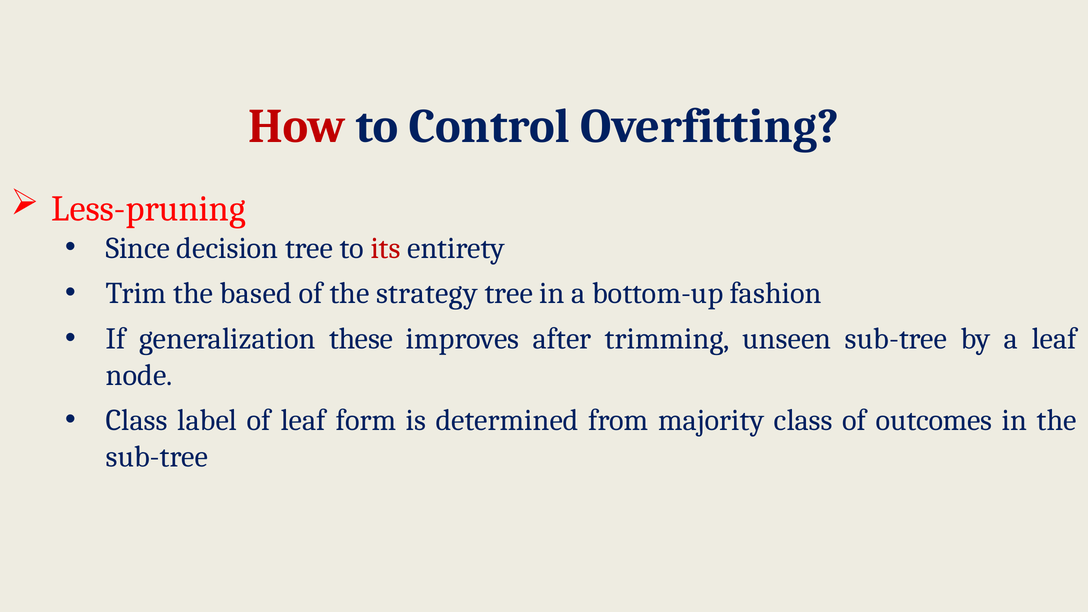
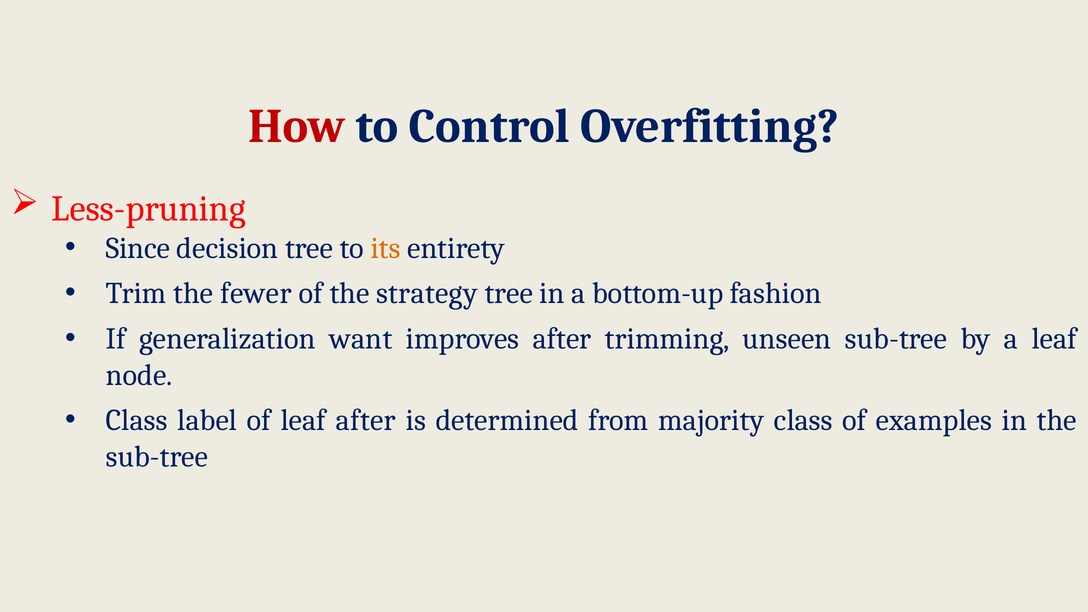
its colour: red -> orange
based: based -> fewer
these: these -> want
leaf form: form -> after
outcomes: outcomes -> examples
